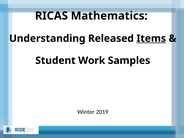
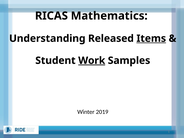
Work underline: none -> present
